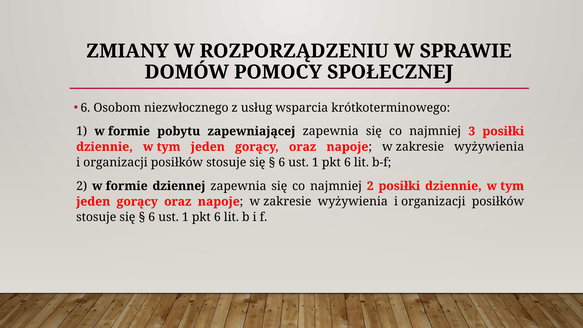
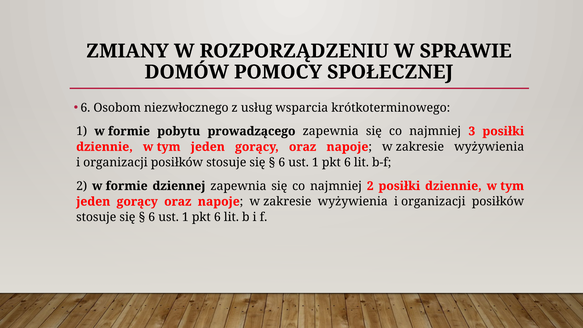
zapewniającej: zapewniającej -> prowadzącego
